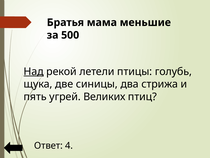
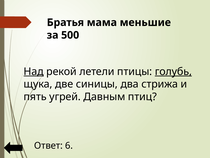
голубь underline: none -> present
Великих: Великих -> Давным
4: 4 -> 6
